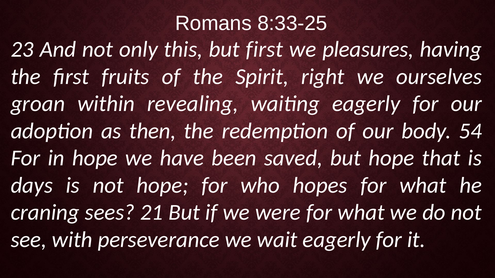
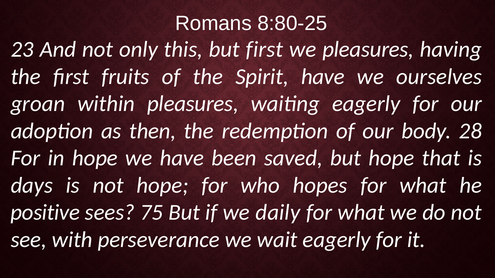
8:33-25: 8:33-25 -> 8:80-25
Spirit right: right -> have
within revealing: revealing -> pleasures
54: 54 -> 28
craning: craning -> positive
21: 21 -> 75
were: were -> daily
